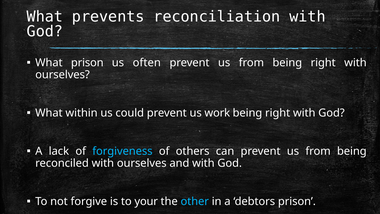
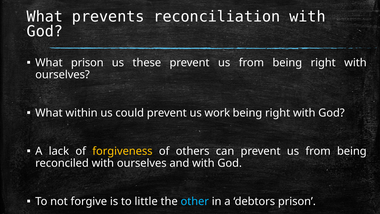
often: often -> these
forgiveness colour: light blue -> yellow
your: your -> little
